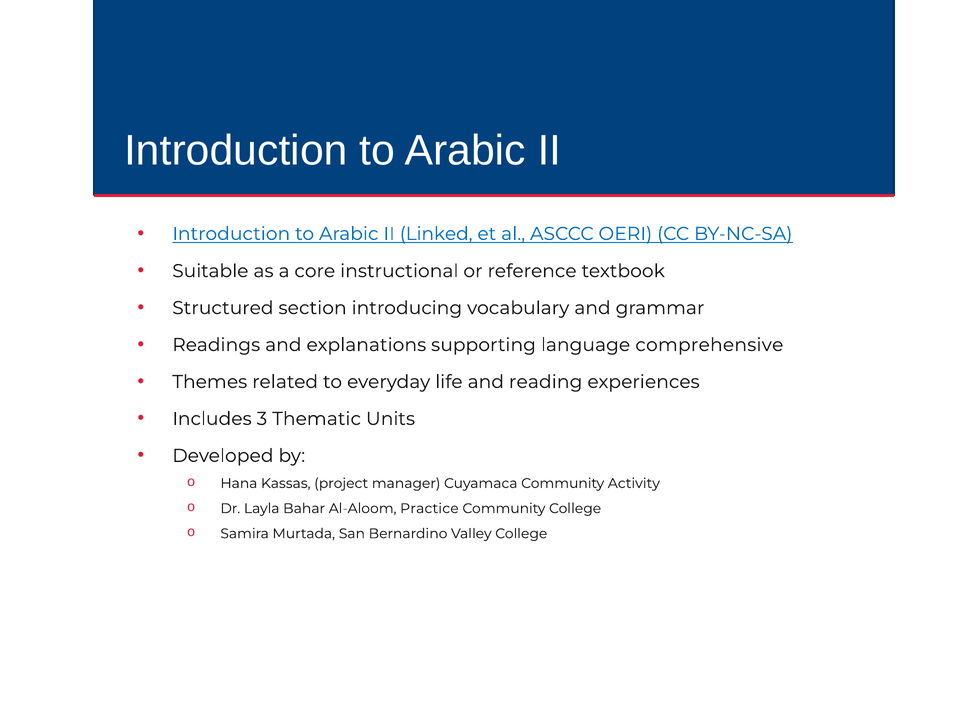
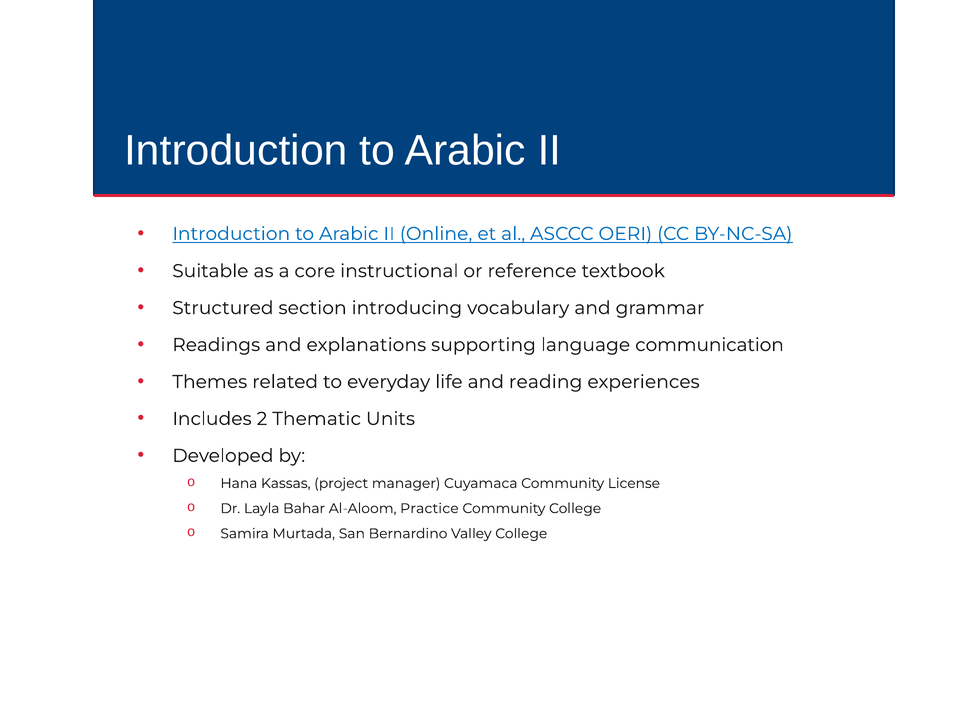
Linked: Linked -> Online
comprehensive: comprehensive -> communication
3: 3 -> 2
Activity: Activity -> License
